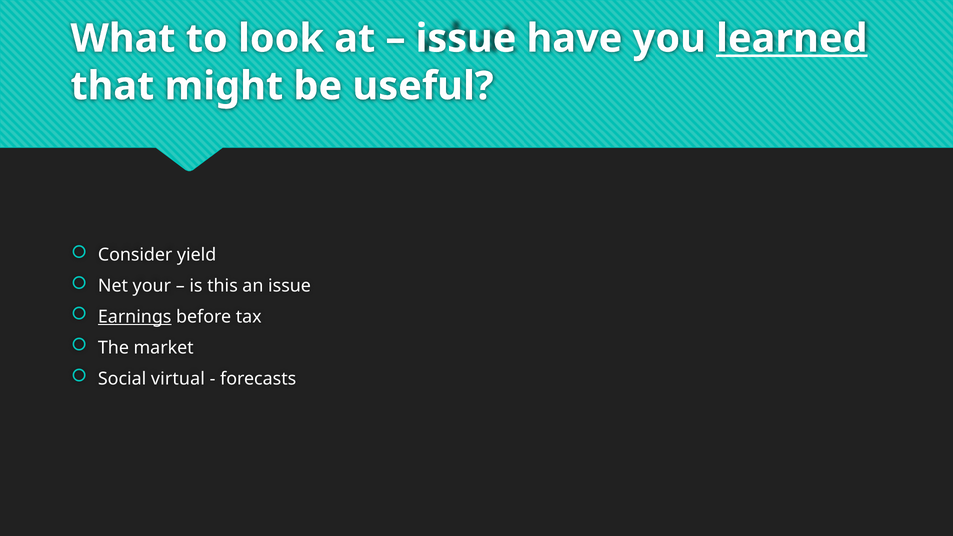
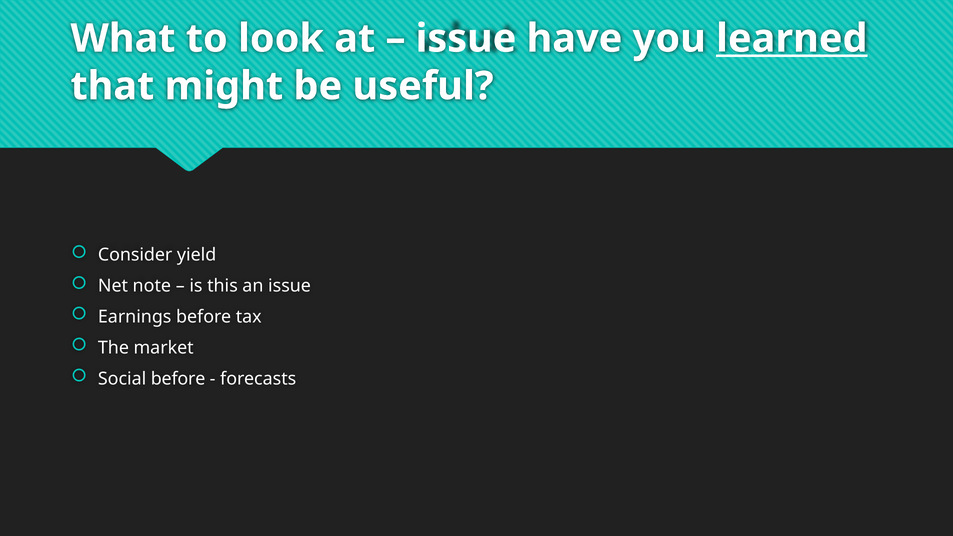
your: your -> note
Earnings underline: present -> none
Social virtual: virtual -> before
